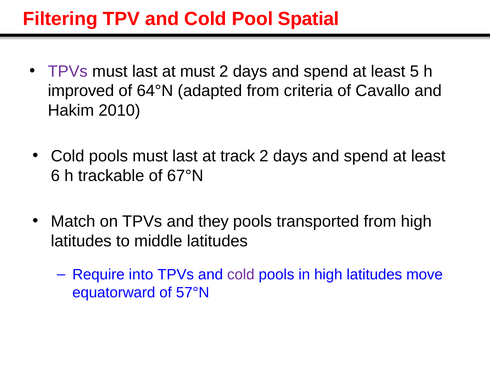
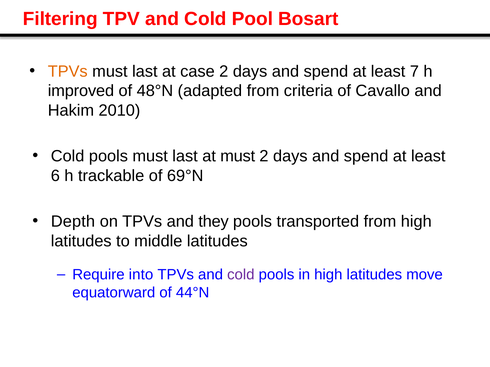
Spatial: Spatial -> Bosart
TPVs at (68, 71) colour: purple -> orange
at must: must -> case
5: 5 -> 7
64°N: 64°N -> 48°N
at track: track -> must
67°N: 67°N -> 69°N
Match: Match -> Depth
57°N: 57°N -> 44°N
